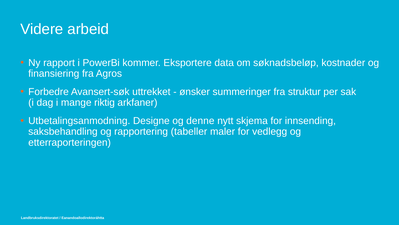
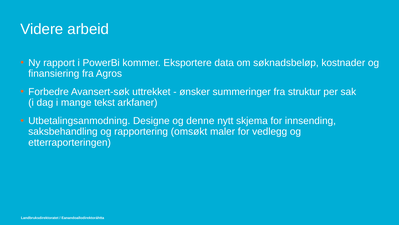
riktig: riktig -> tekst
tabeller: tabeller -> omsøkt
